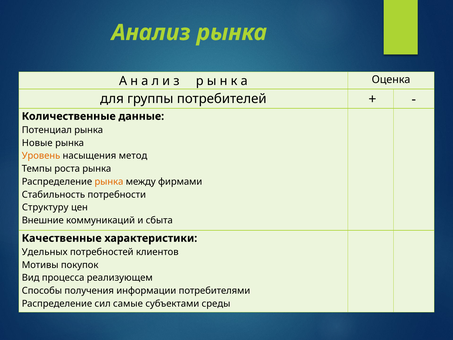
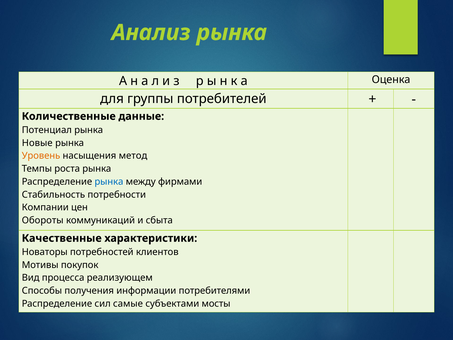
рынка at (109, 182) colour: orange -> blue
Структуру: Структуру -> Компании
Внешние: Внешние -> Обороты
Удельных: Удельных -> Новаторы
среды: среды -> мосты
